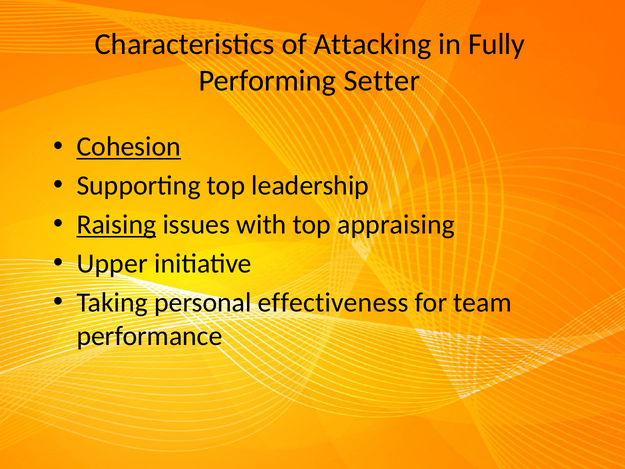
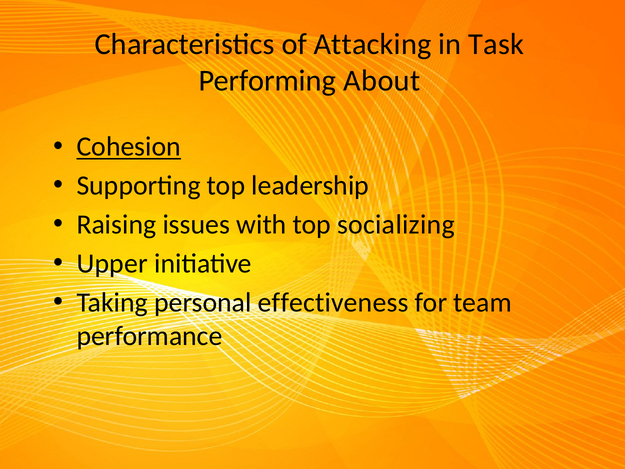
Fully: Fully -> Task
Setter: Setter -> About
Raising underline: present -> none
appraising: appraising -> socializing
